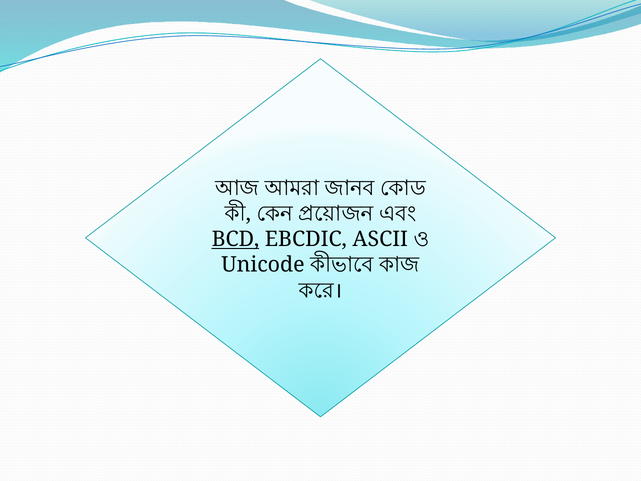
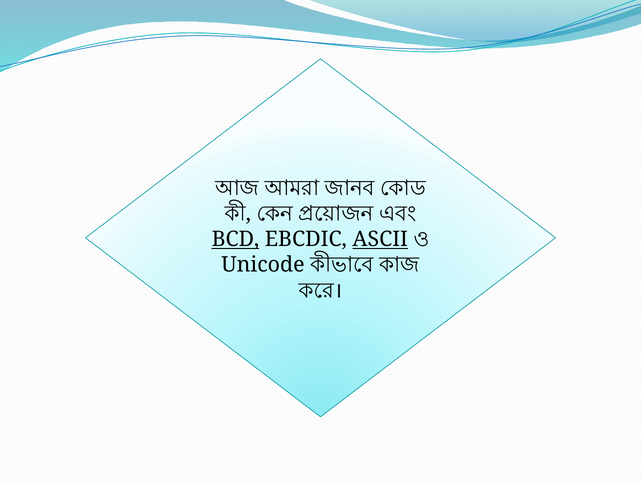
ASCII underline: none -> present
